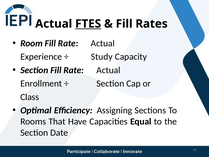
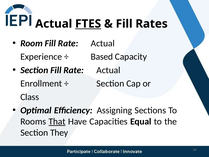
Study: Study -> Based
That underline: none -> present
Date: Date -> They
